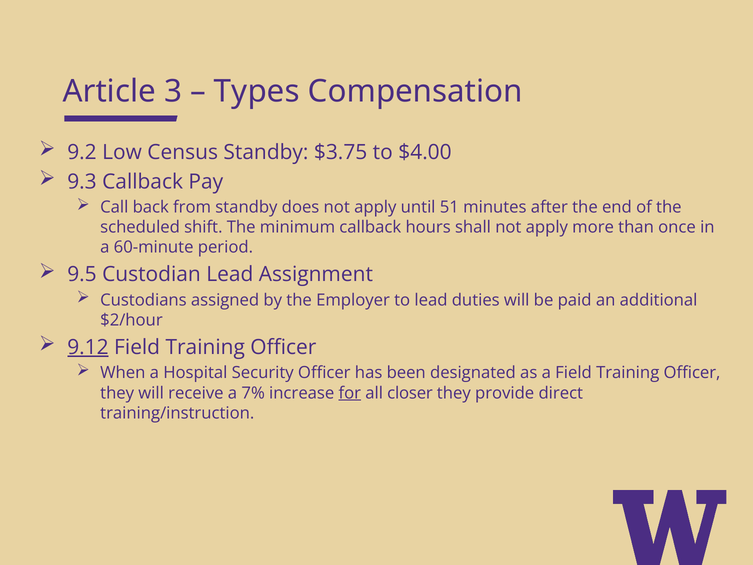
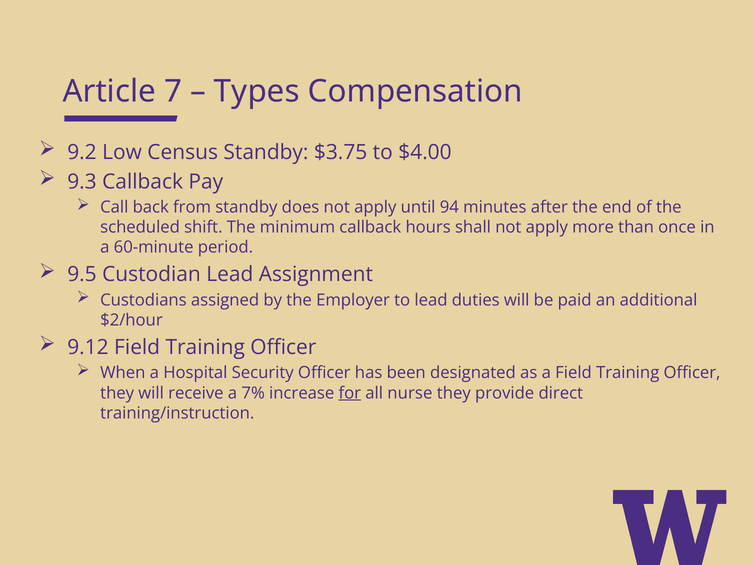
3: 3 -> 7
51: 51 -> 94
9.12 underline: present -> none
closer: closer -> nurse
